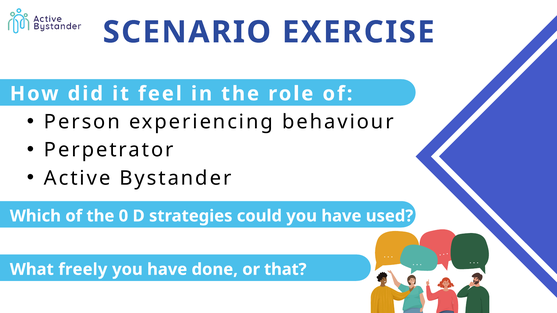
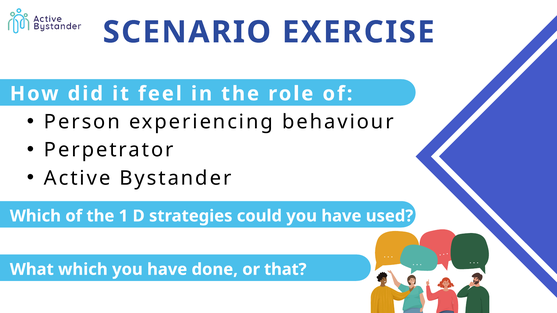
0: 0 -> 1
What freely: freely -> which
